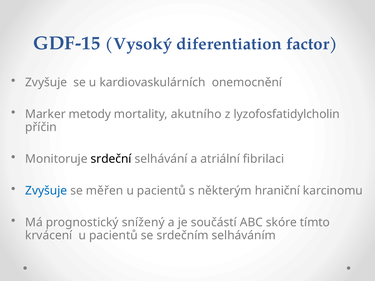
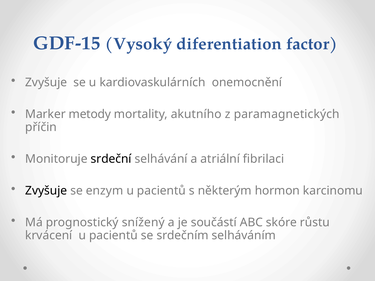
lyzofosfatidylcholin: lyzofosfatidylcholin -> paramagnetických
Zvyšuje at (46, 191) colour: blue -> black
měřen: měřen -> enzym
hraniční: hraniční -> hormon
tímto: tímto -> růstu
